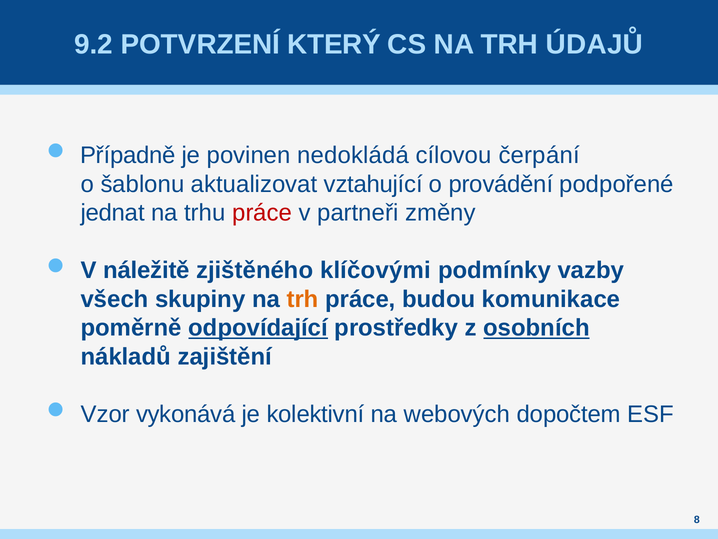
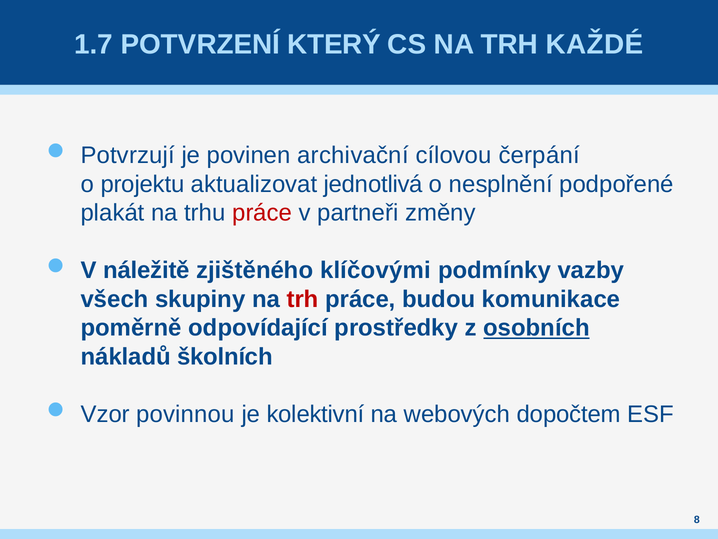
9.2: 9.2 -> 1.7
ÚDAJŮ: ÚDAJŮ -> KAŽDÉ
Případně: Případně -> Potvrzují
nedokládá: nedokládá -> archivační
šablonu: šablonu -> projektu
vztahující: vztahující -> jednotlivá
provádění: provádění -> nesplnění
jednat: jednat -> plakát
trh at (303, 299) colour: orange -> red
odpovídající underline: present -> none
zajištění: zajištění -> školních
vykonává: vykonává -> povinnou
